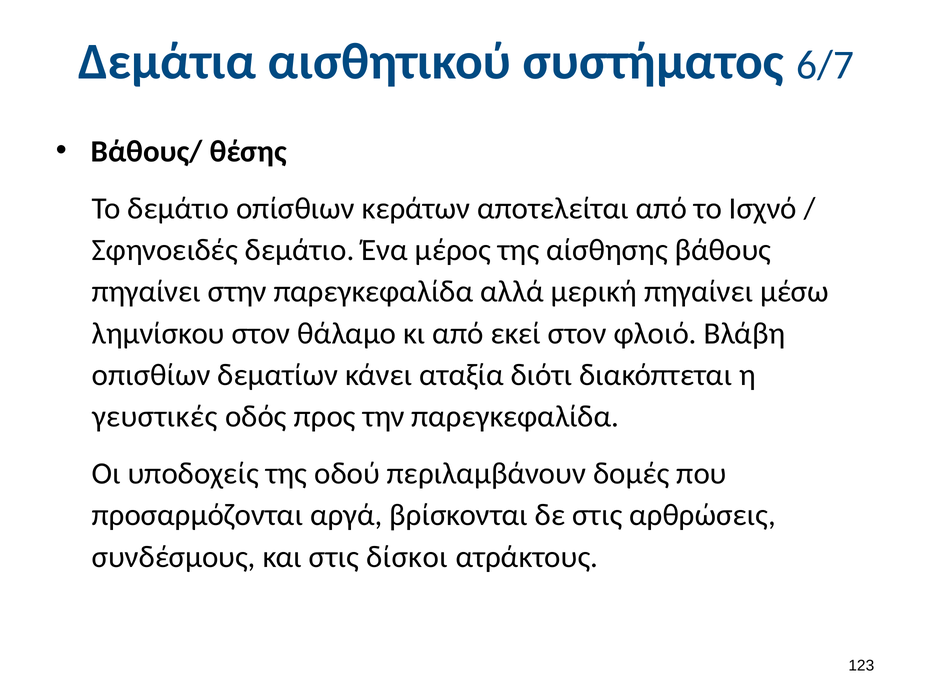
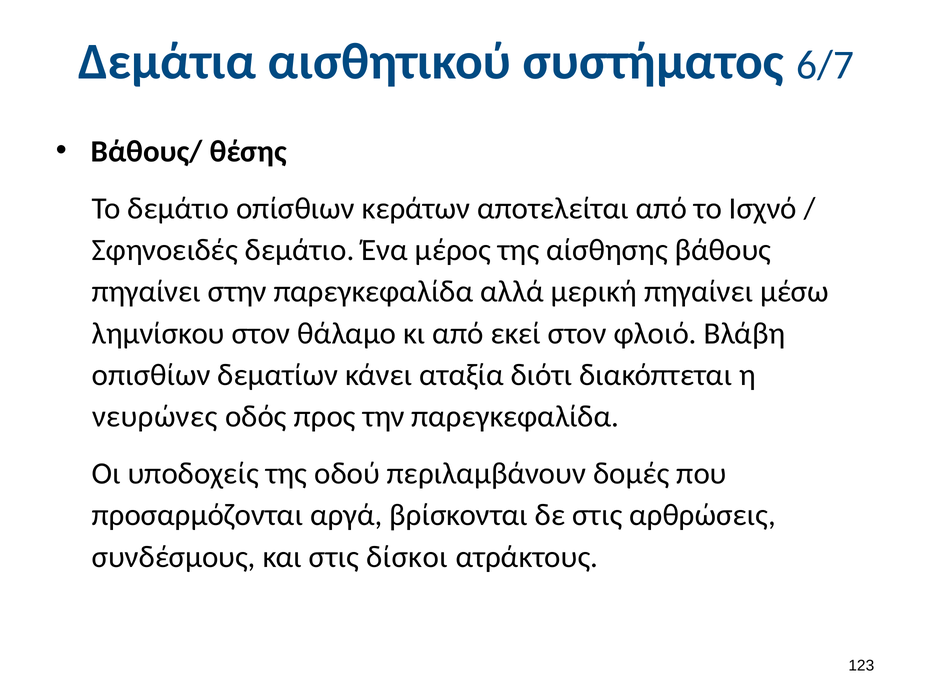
γευστικές: γευστικές -> νευρώνες
